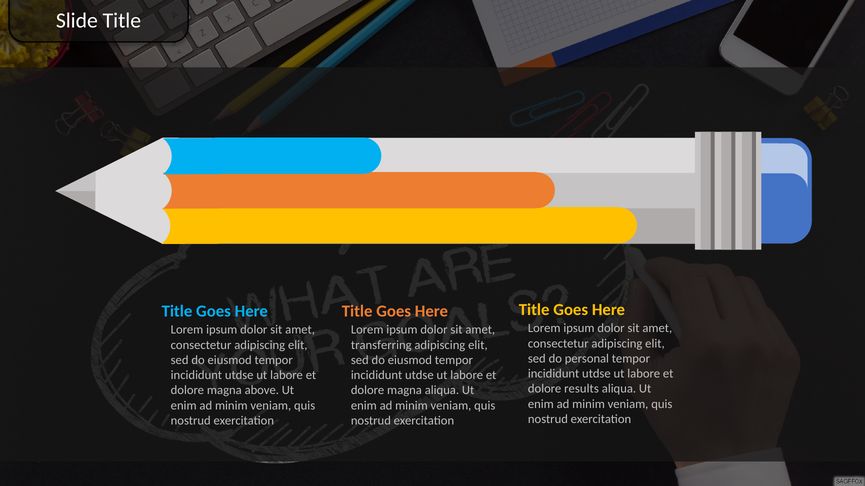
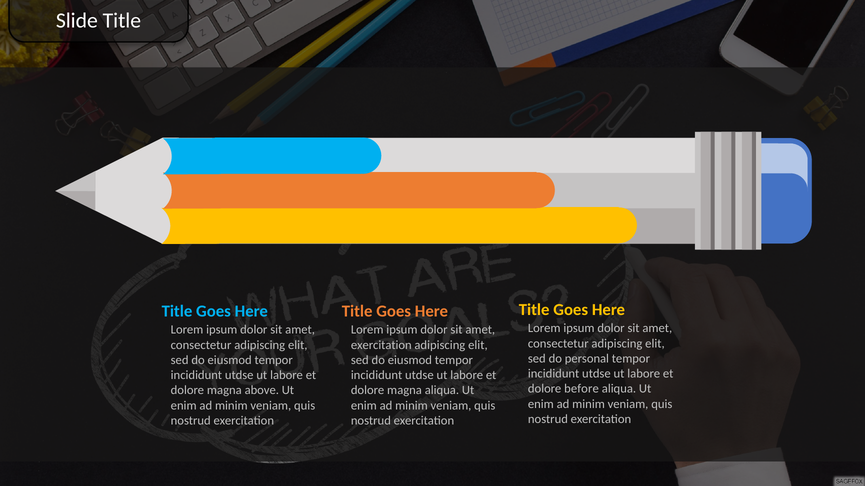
transferring at (381, 345): transferring -> exercitation
results: results -> before
